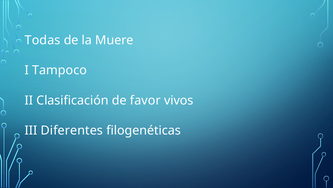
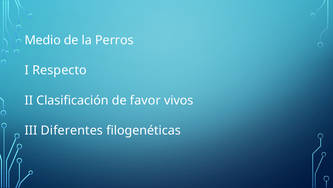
Todas: Todas -> Medio
Muere: Muere -> Perros
Tampoco: Tampoco -> Respecto
